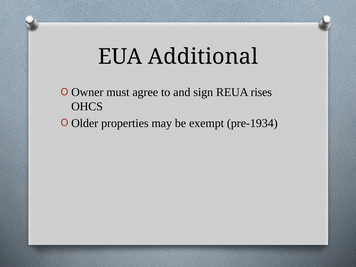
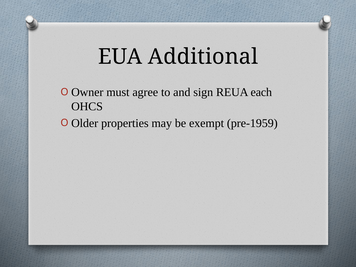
rises: rises -> each
pre-1934: pre-1934 -> pre-1959
